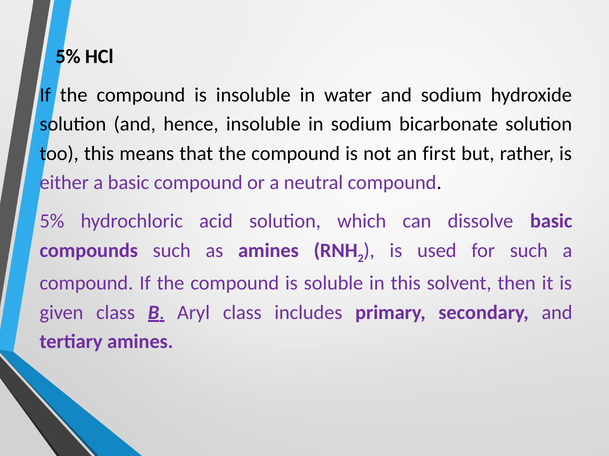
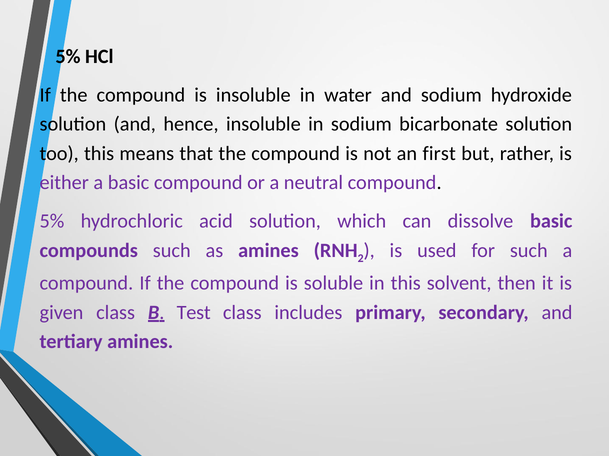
Aryl: Aryl -> Test
